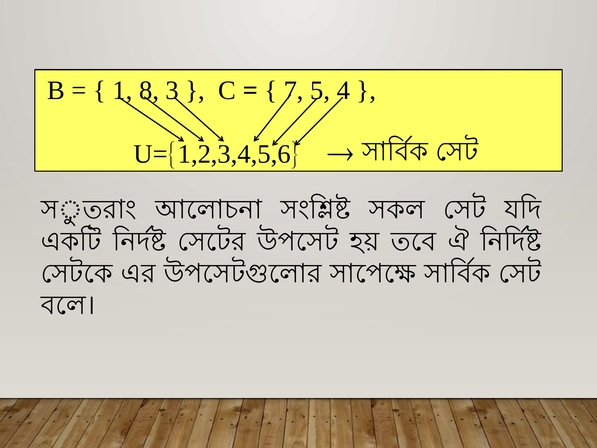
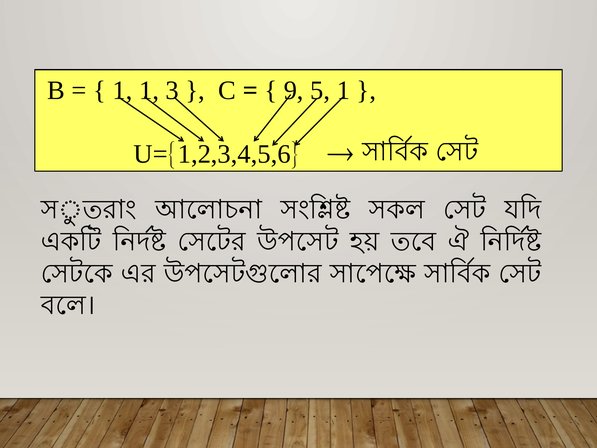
1 8: 8 -> 1
7: 7 -> 9
5 4: 4 -> 1
